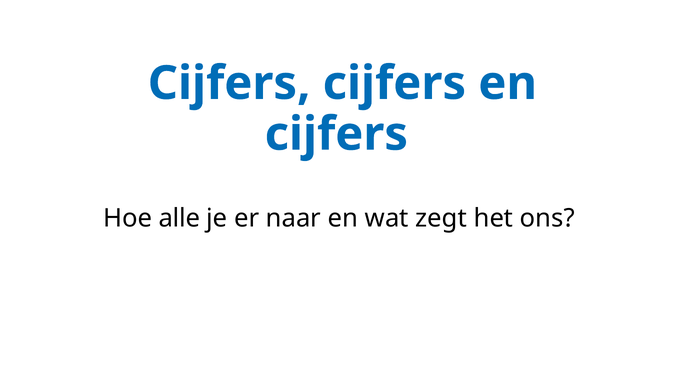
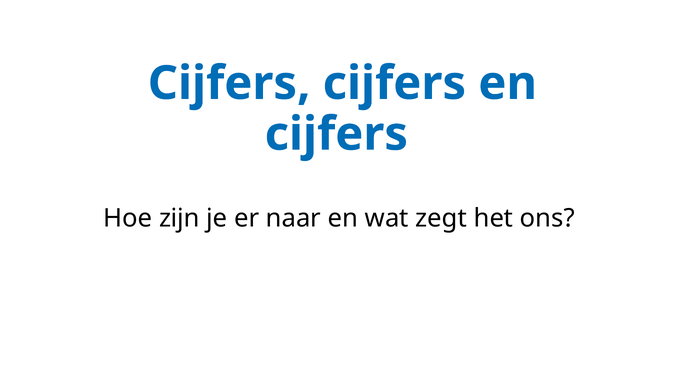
alle: alle -> zijn
